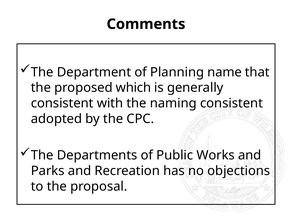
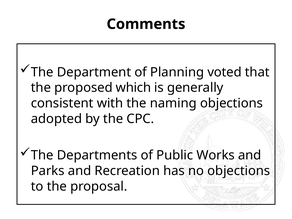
name: name -> voted
naming consistent: consistent -> objections
